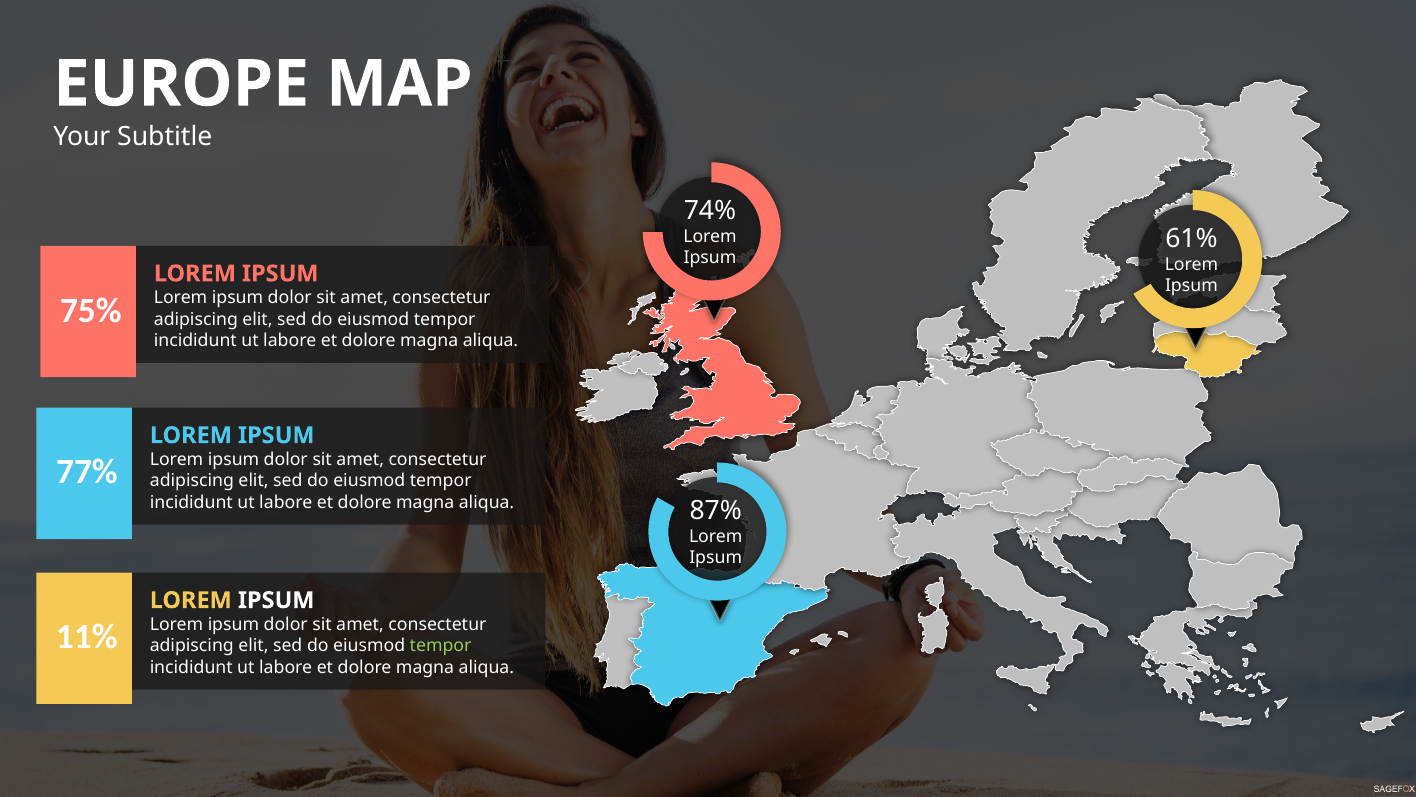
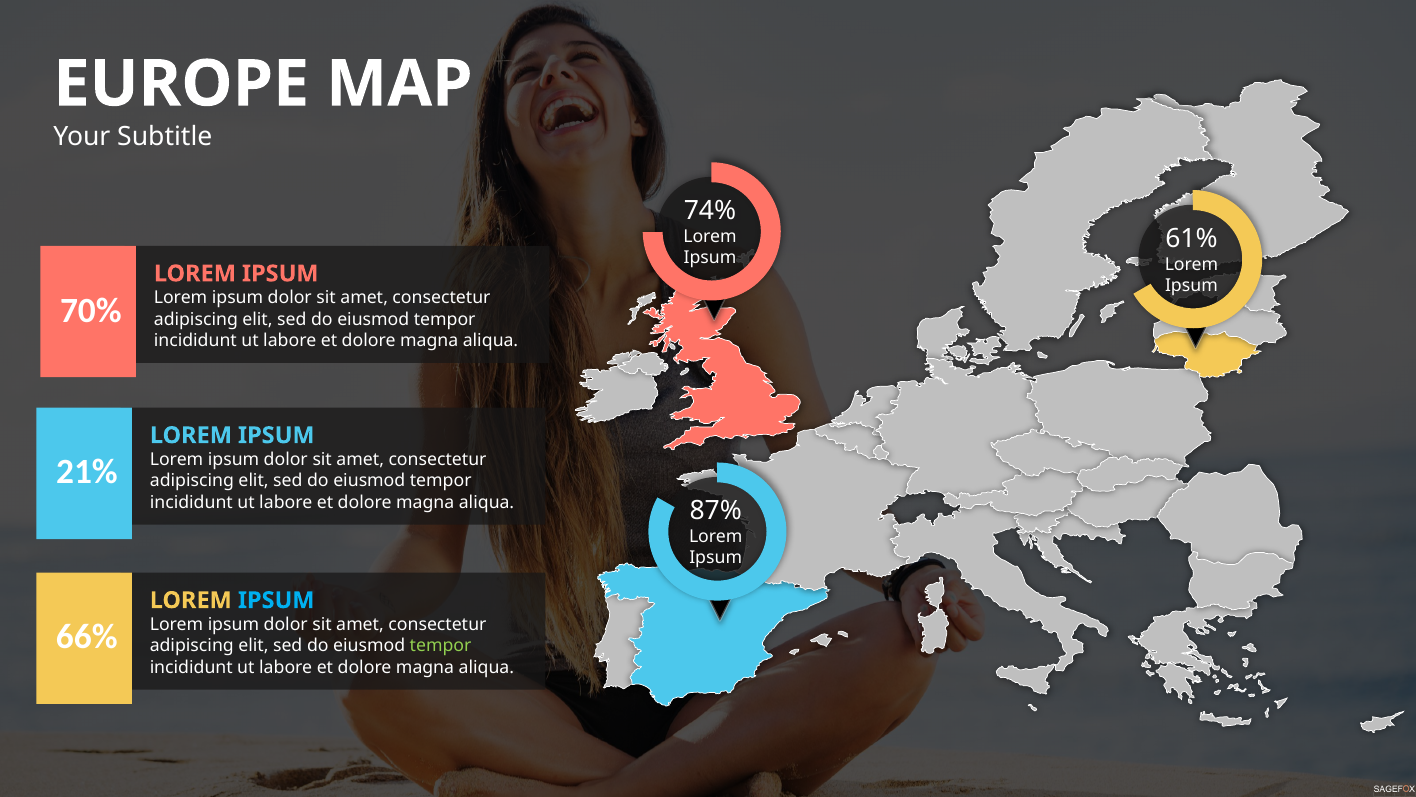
75%: 75% -> 70%
77%: 77% -> 21%
IPSUM at (276, 600) colour: white -> light blue
11%: 11% -> 66%
